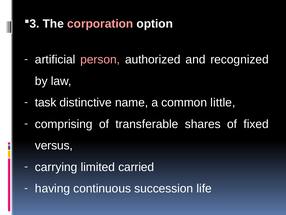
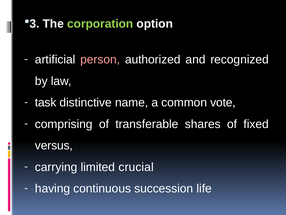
corporation colour: pink -> light green
little: little -> vote
carried: carried -> crucial
